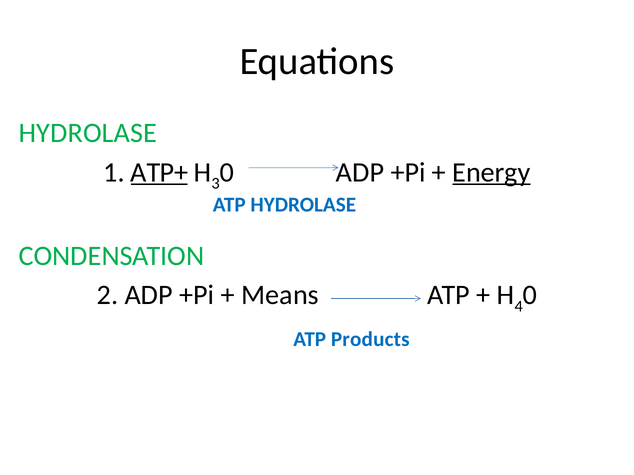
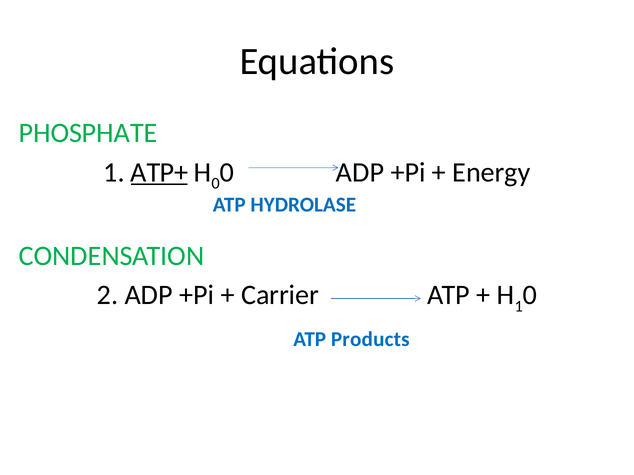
HYDROLASE at (88, 133): HYDROLASE -> PHOSPHATE
3 at (216, 183): 3 -> 0
Energy underline: present -> none
Means: Means -> Carrier
4 at (519, 306): 4 -> 1
